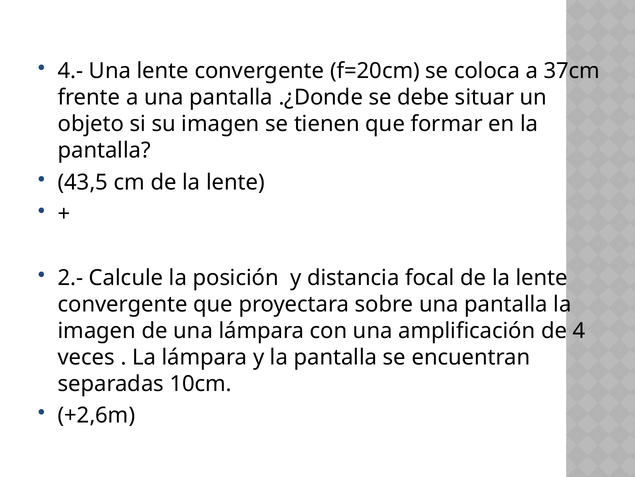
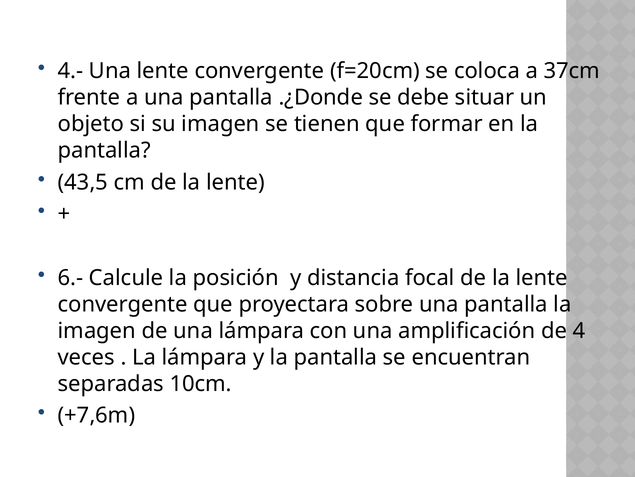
2.-: 2.- -> 6.-
+2,6m: +2,6m -> +7,6m
